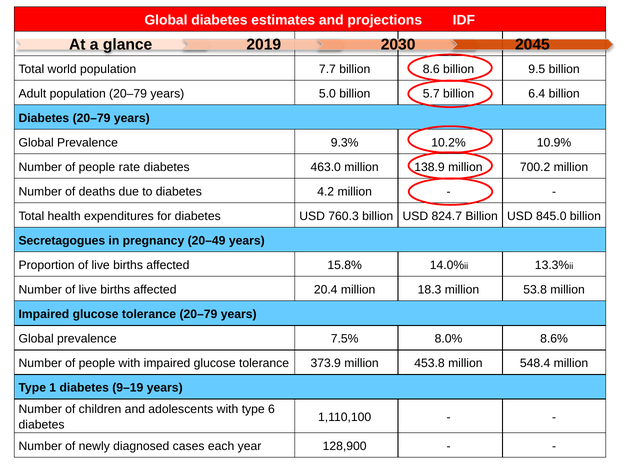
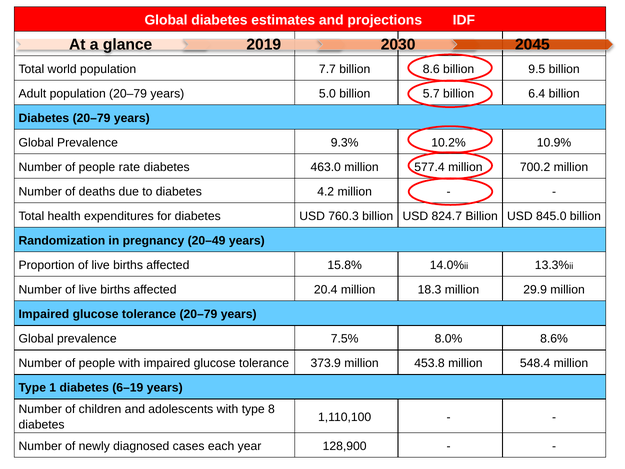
138.9: 138.9 -> 577.4
Secretagogues: Secretagogues -> Randomization
53.8: 53.8 -> 29.9
9–19: 9–19 -> 6–19
6: 6 -> 8
